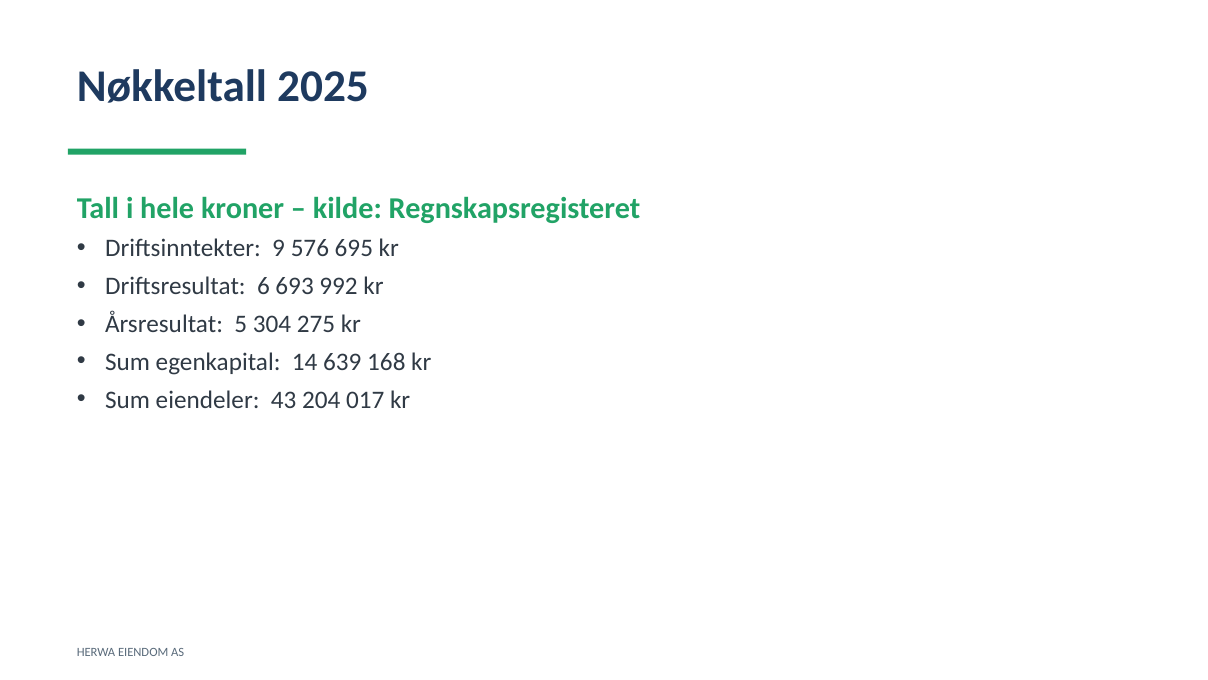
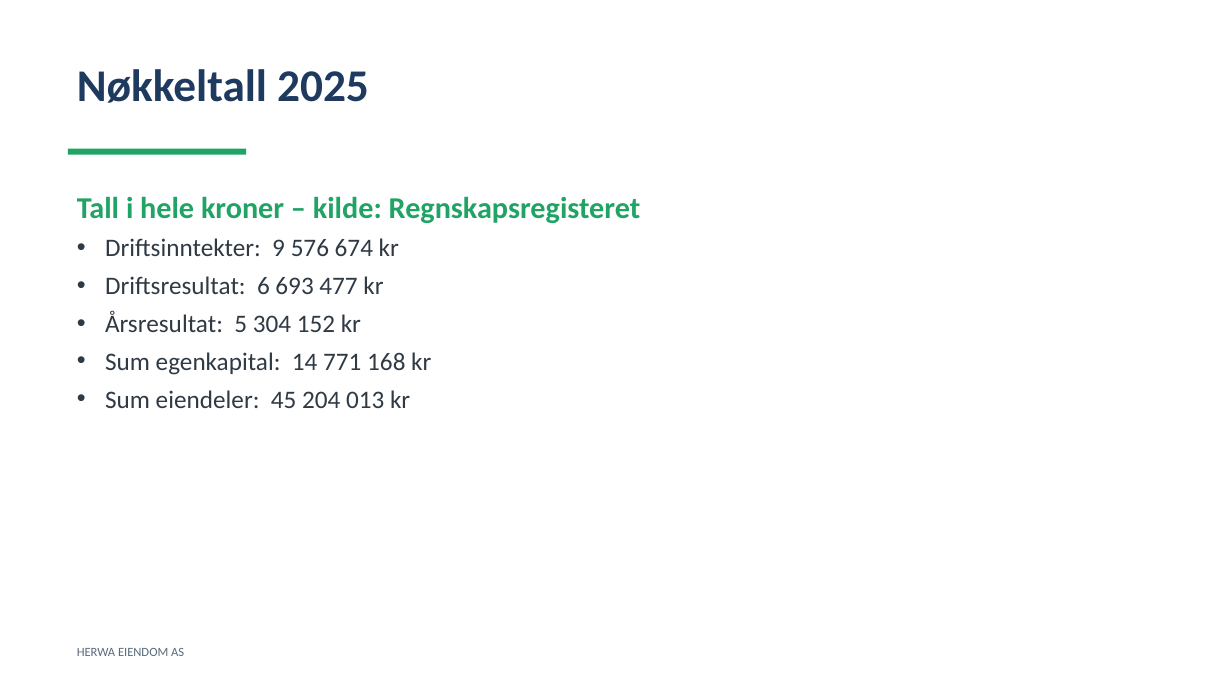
695: 695 -> 674
992: 992 -> 477
275: 275 -> 152
639: 639 -> 771
43: 43 -> 45
017: 017 -> 013
